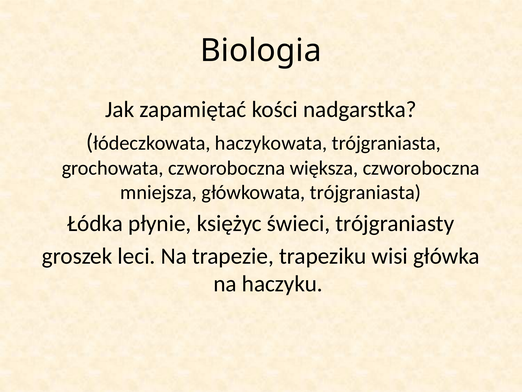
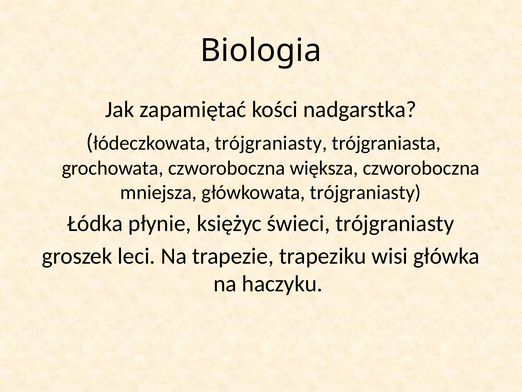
łódeczkowata haczykowata: haczykowata -> trójgraniasty
główkowata trójgraniasta: trójgraniasta -> trójgraniasty
